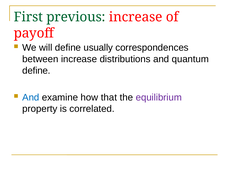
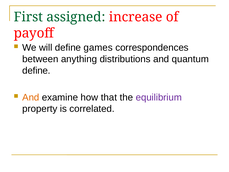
previous: previous -> assigned
usually: usually -> games
between increase: increase -> anything
And at (31, 97) colour: blue -> orange
